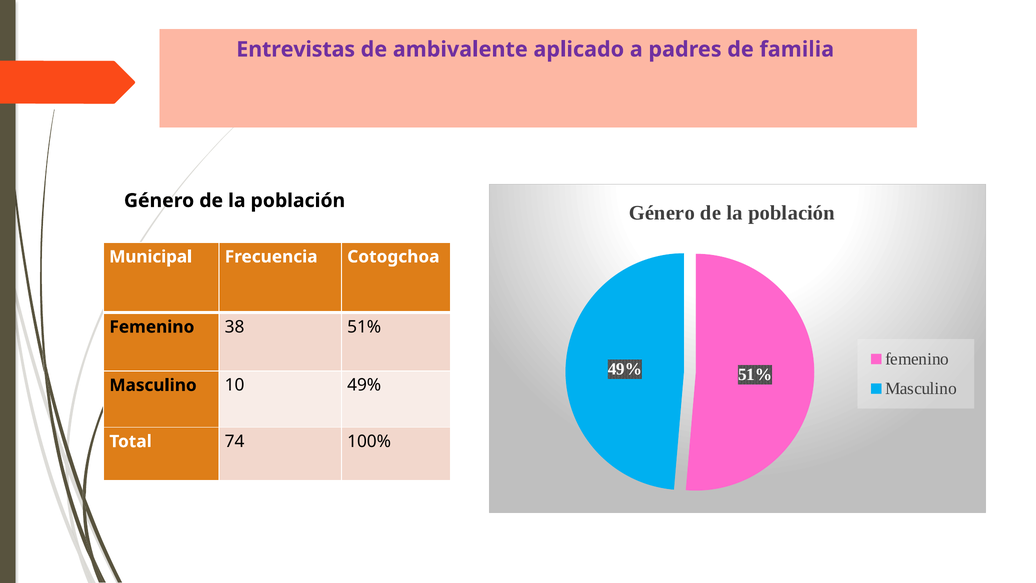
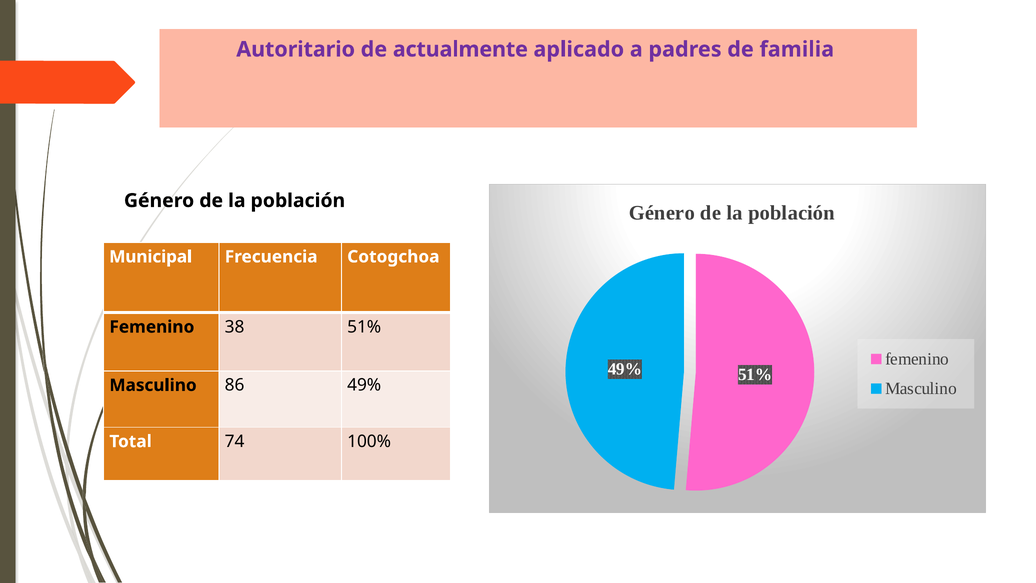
Entrevistas: Entrevistas -> Autoritario
ambivalente: ambivalente -> actualmente
10: 10 -> 86
